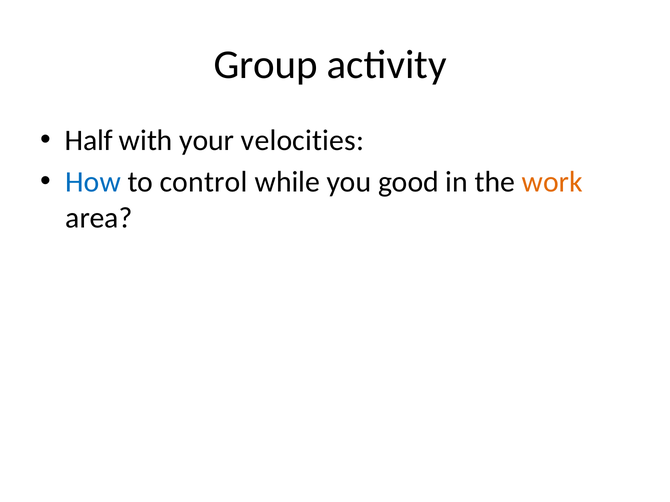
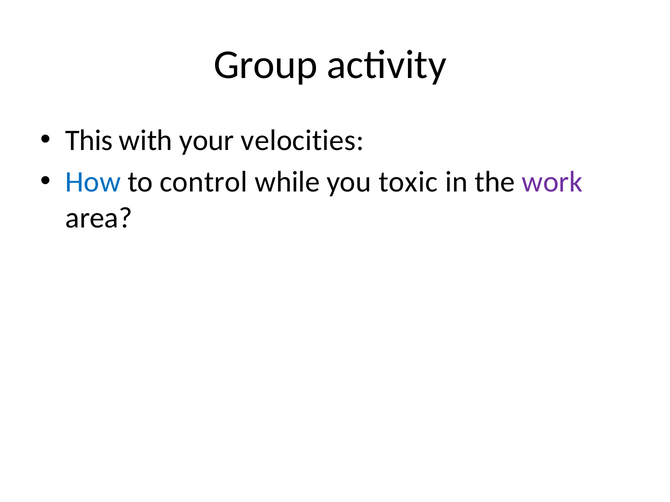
Half: Half -> This
good: good -> toxic
work colour: orange -> purple
